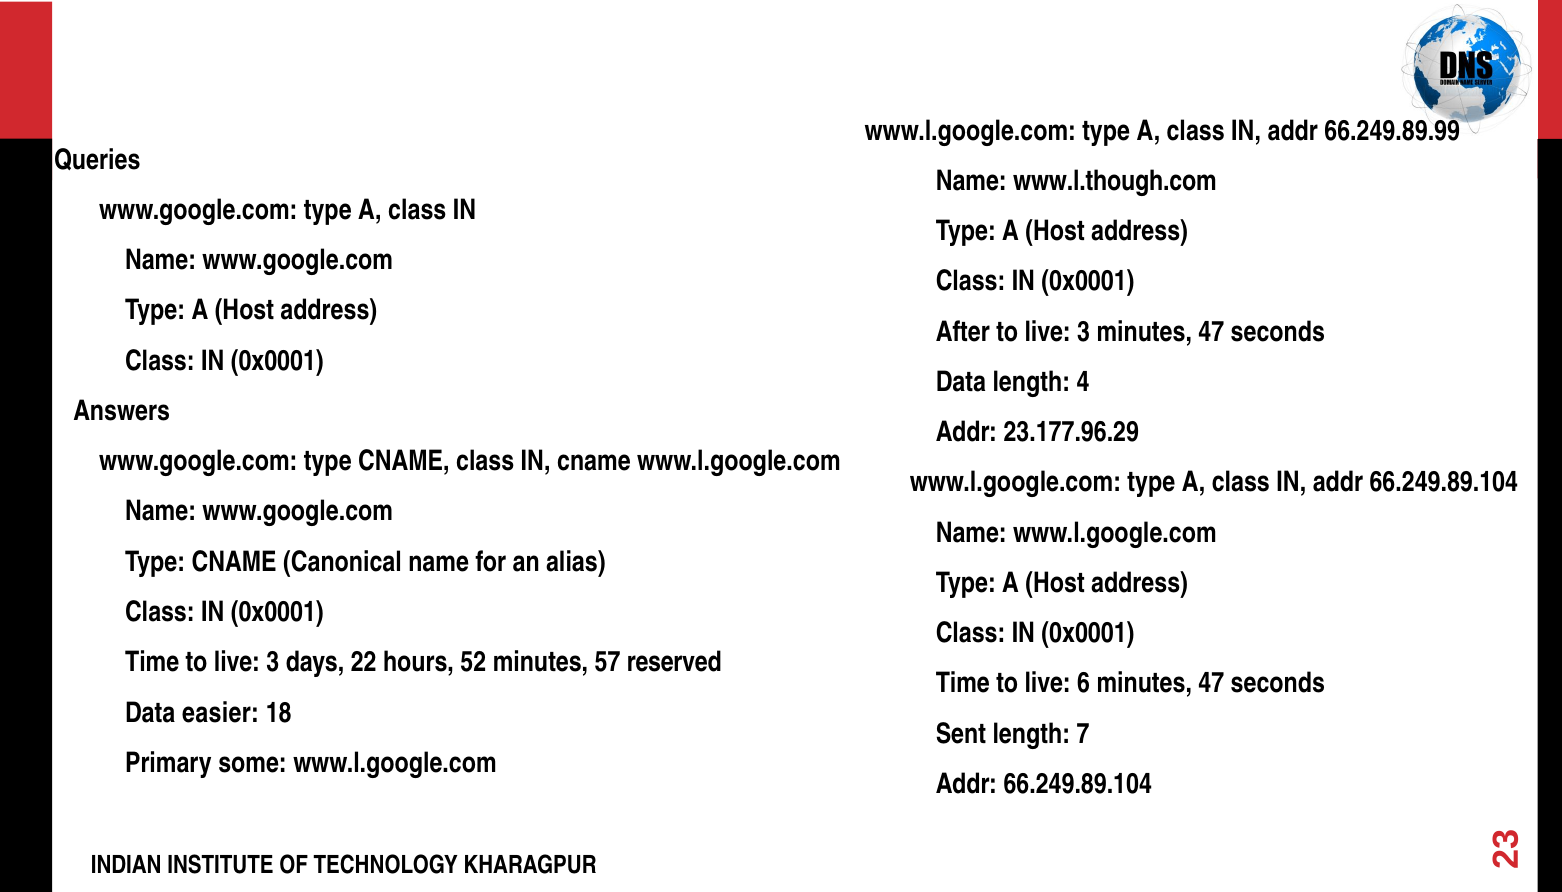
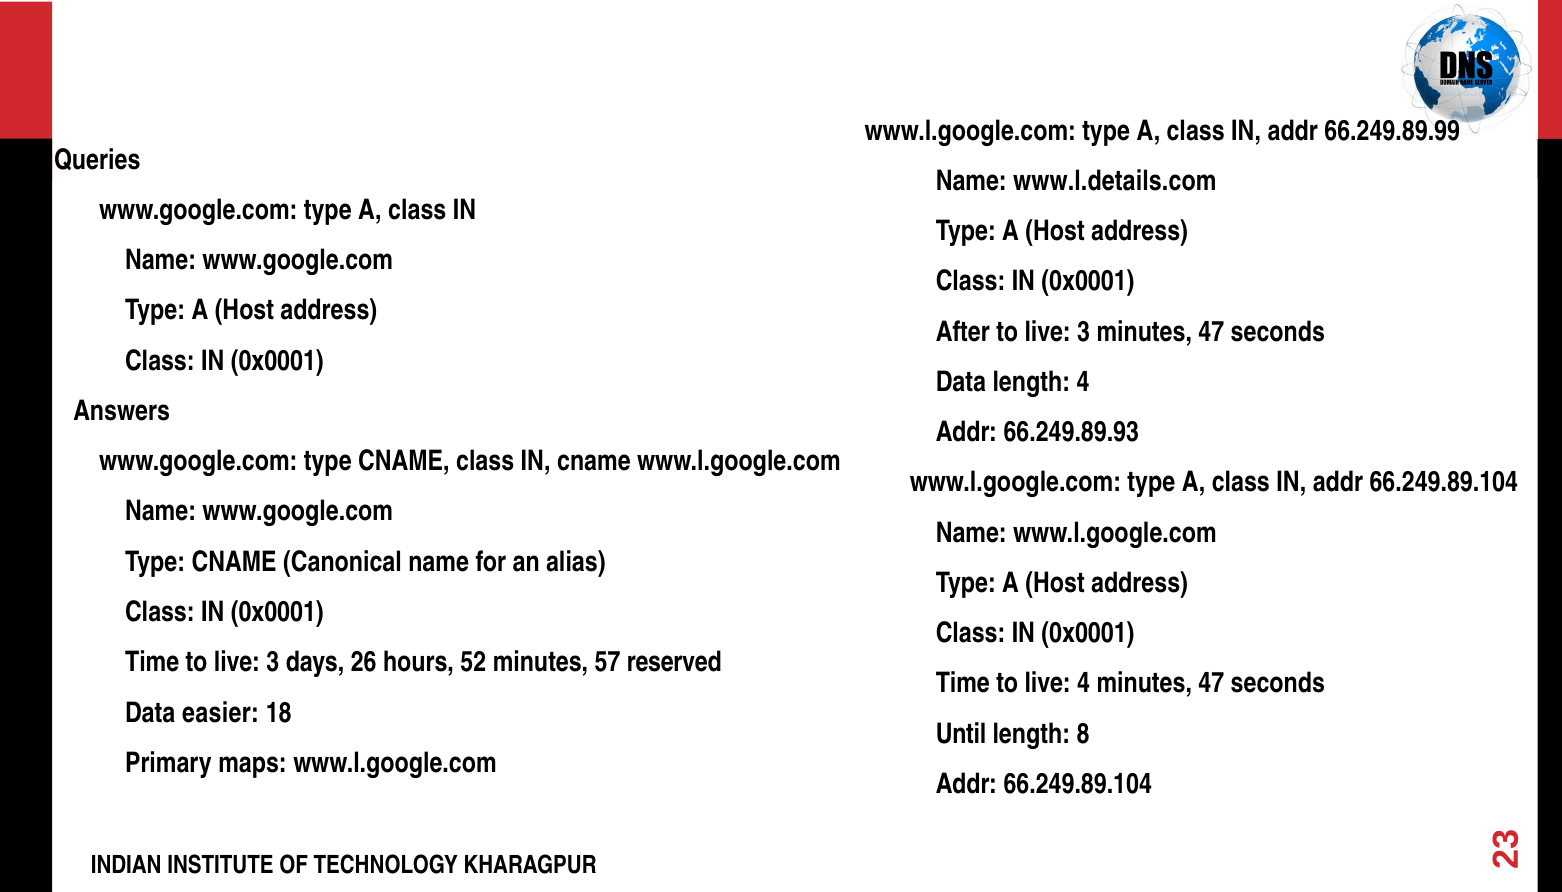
www.l.though.com: www.l.though.com -> www.l.details.com
23.177.96.29: 23.177.96.29 -> 66.249.89.93
22: 22 -> 26
live 6: 6 -> 4
Sent: Sent -> Until
7: 7 -> 8
some: some -> maps
